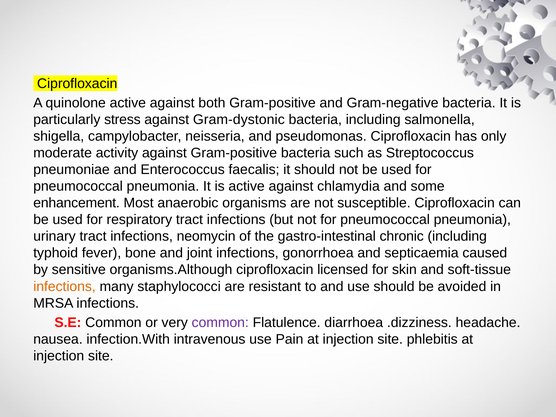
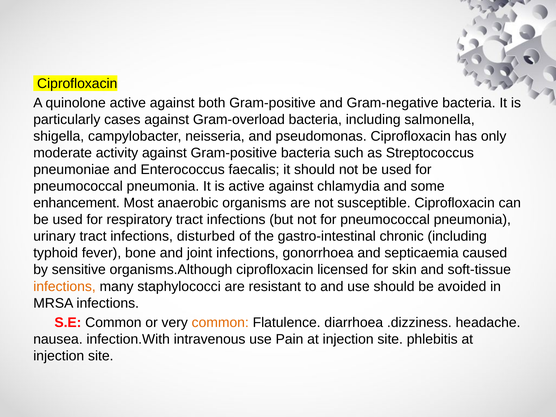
stress: stress -> cases
Gram-dystonic: Gram-dystonic -> Gram-overload
neomycin: neomycin -> disturbed
common at (220, 323) colour: purple -> orange
